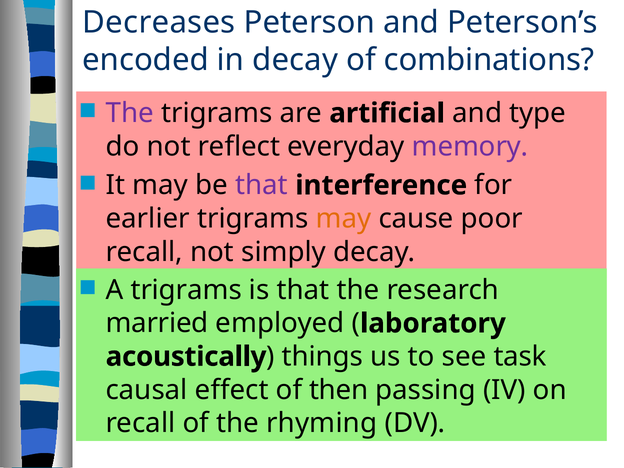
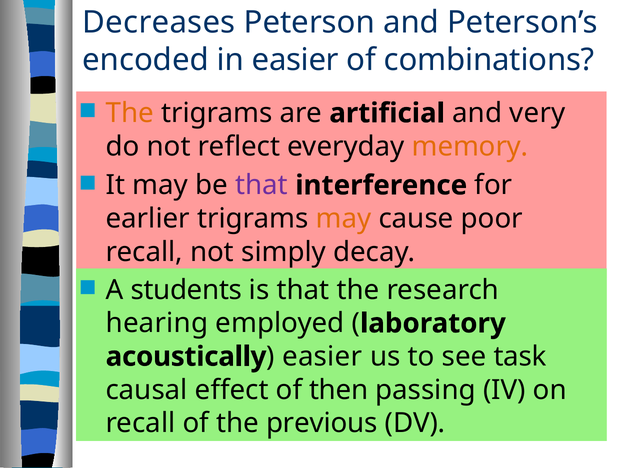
in decay: decay -> easier
The at (130, 113) colour: purple -> orange
type: type -> very
memory colour: purple -> orange
A trigrams: trigrams -> students
married: married -> hearing
things at (322, 357): things -> easier
rhyming: rhyming -> previous
